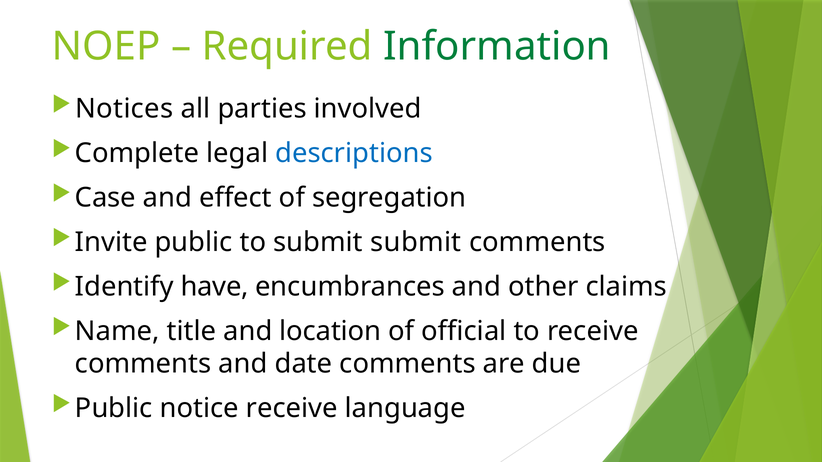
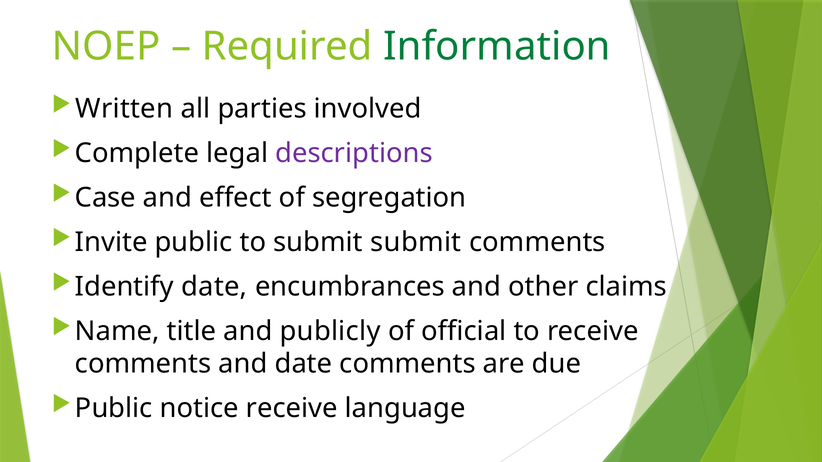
Notices: Notices -> Written
descriptions colour: blue -> purple
Identify have: have -> date
location: location -> publicly
